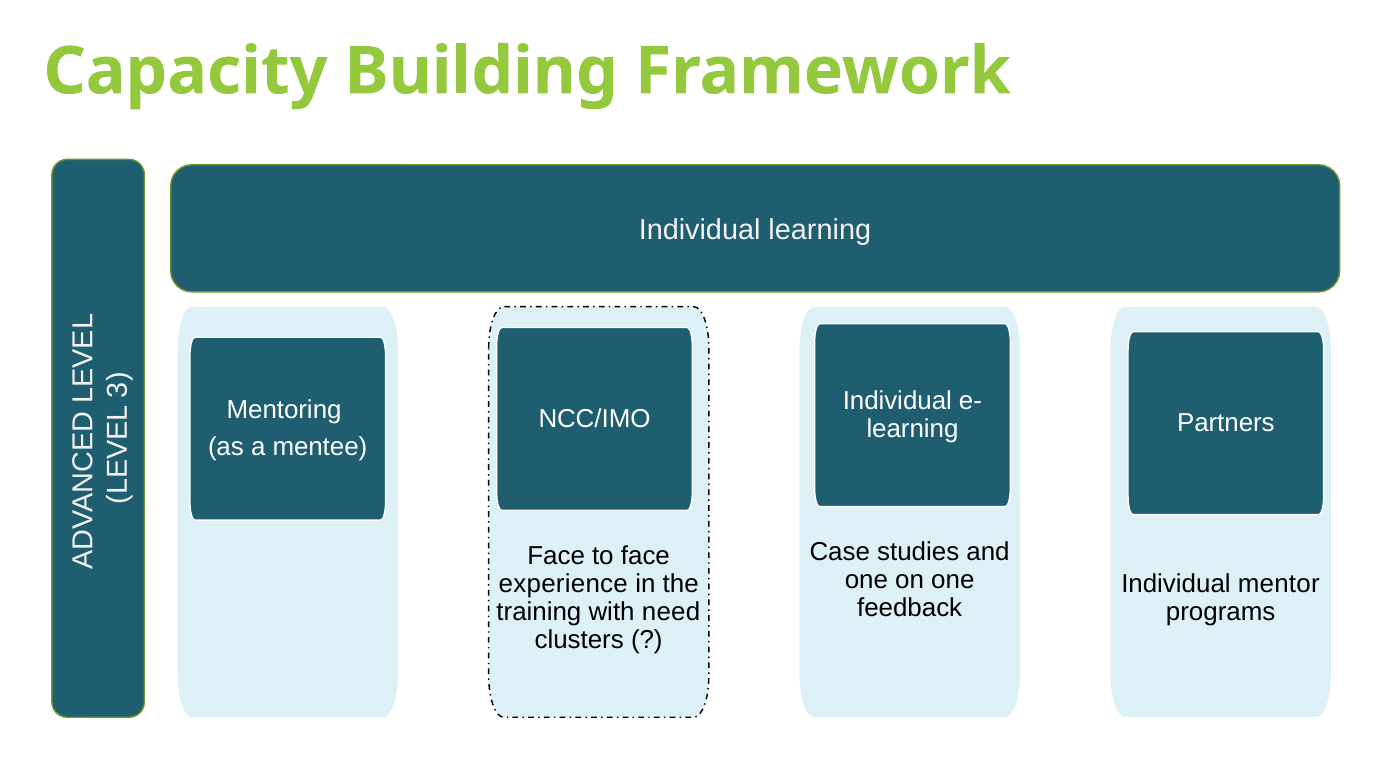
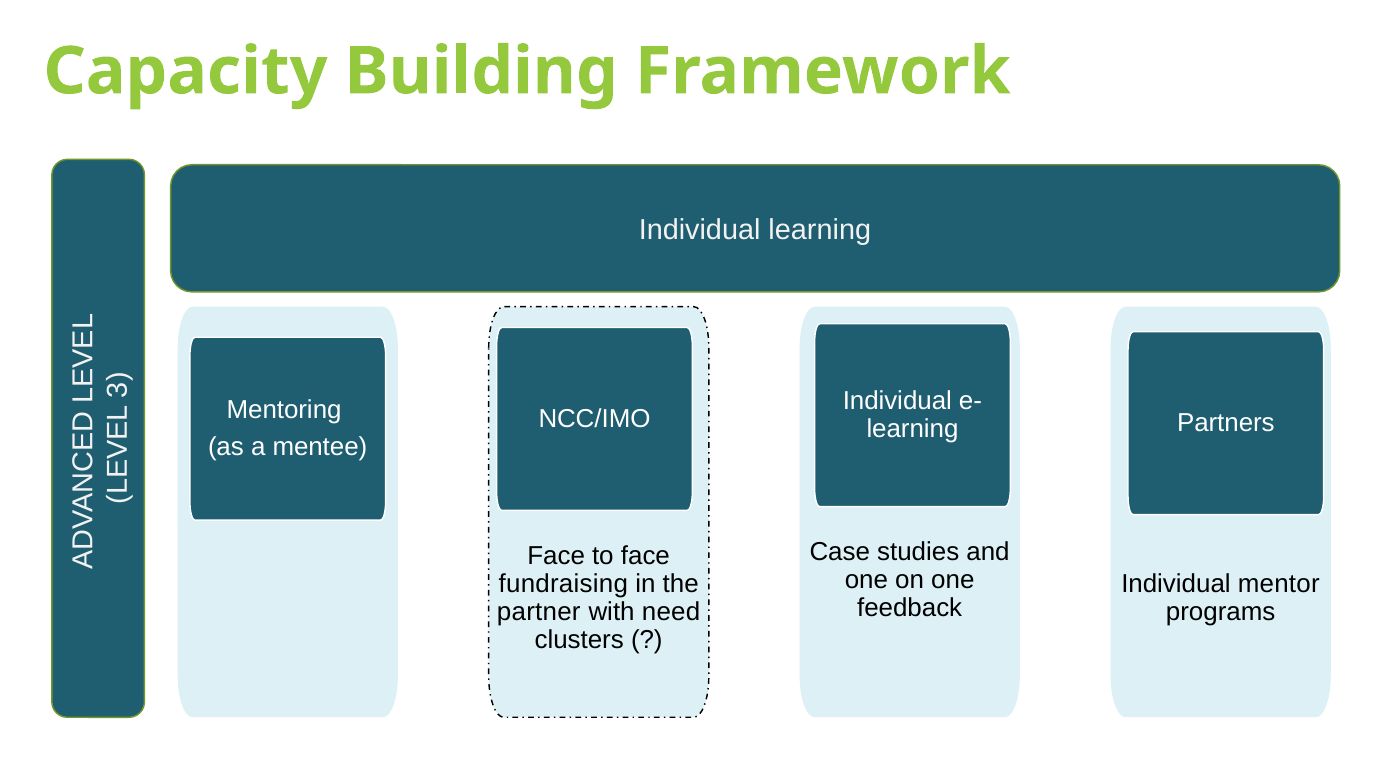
experience: experience -> fundraising
training: training -> partner
